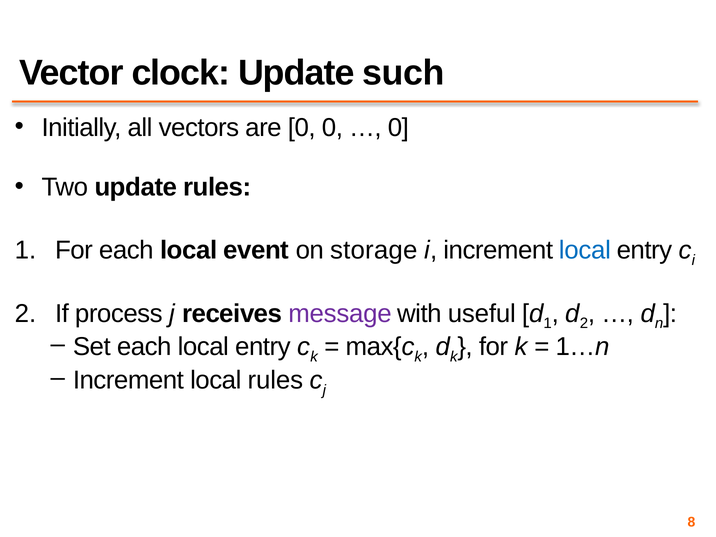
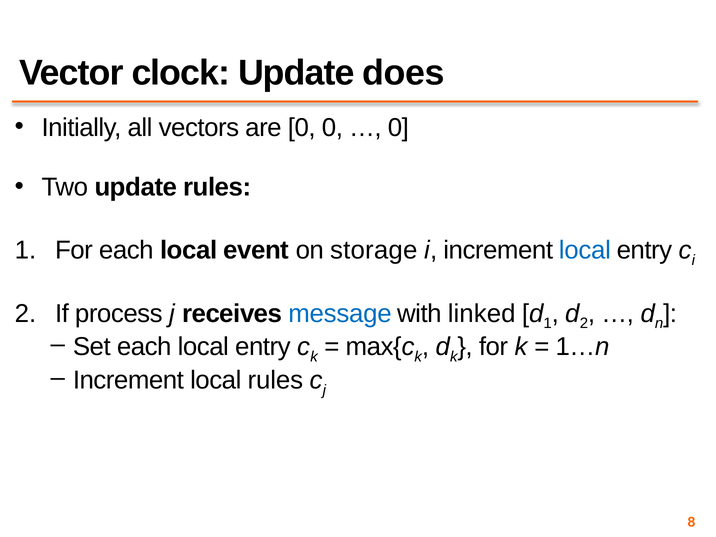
such: such -> does
message colour: purple -> blue
useful: useful -> linked
